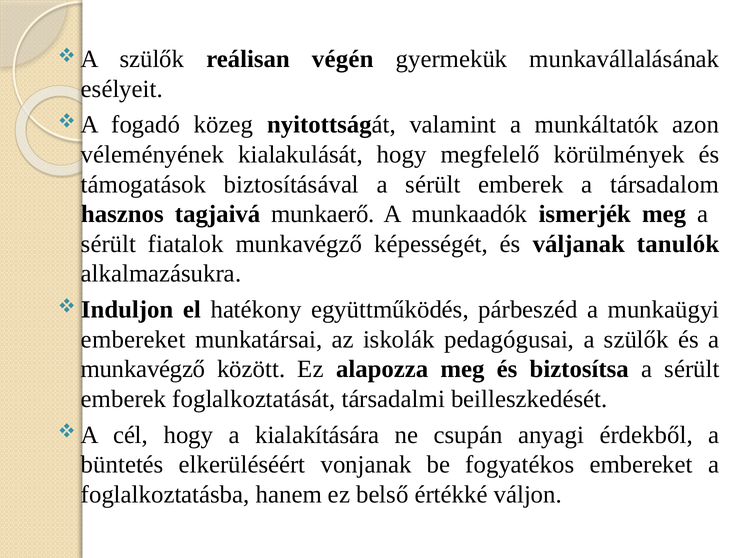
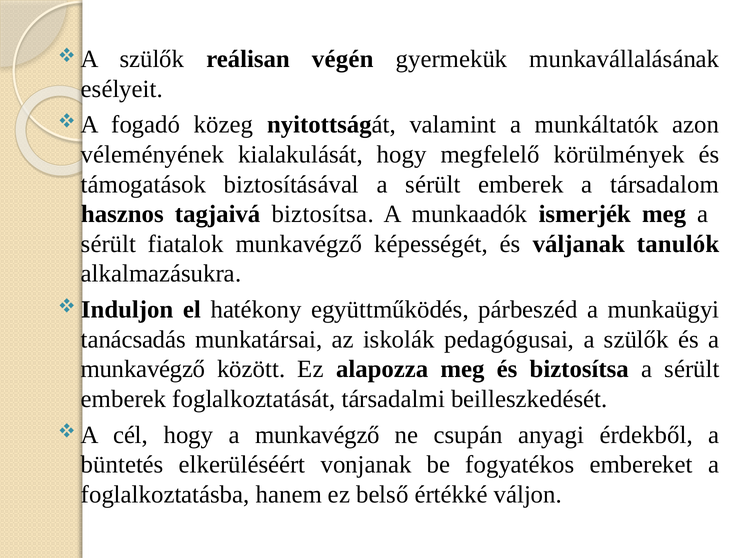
tagjaivá munkaerő: munkaerő -> biztosítsa
embereket at (133, 339): embereket -> tanácsadás
hogy a kialakítására: kialakítására -> munkavégző
